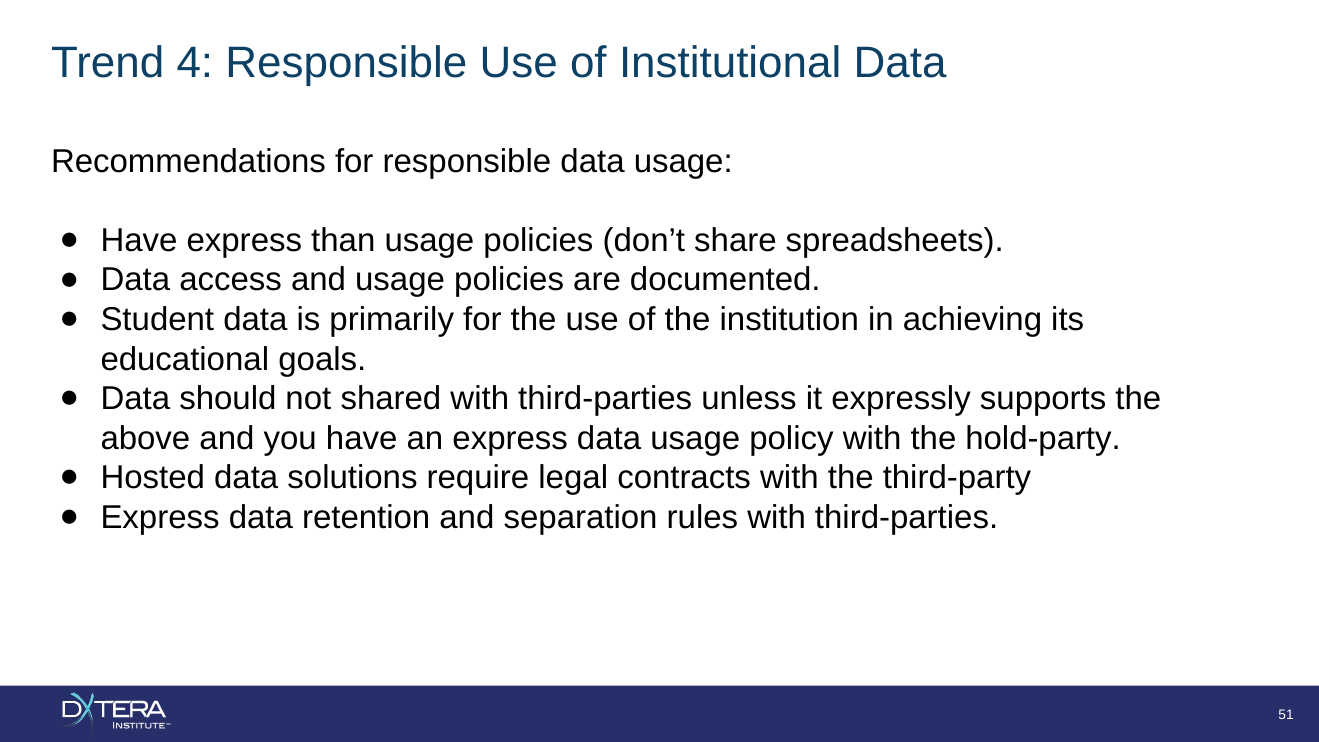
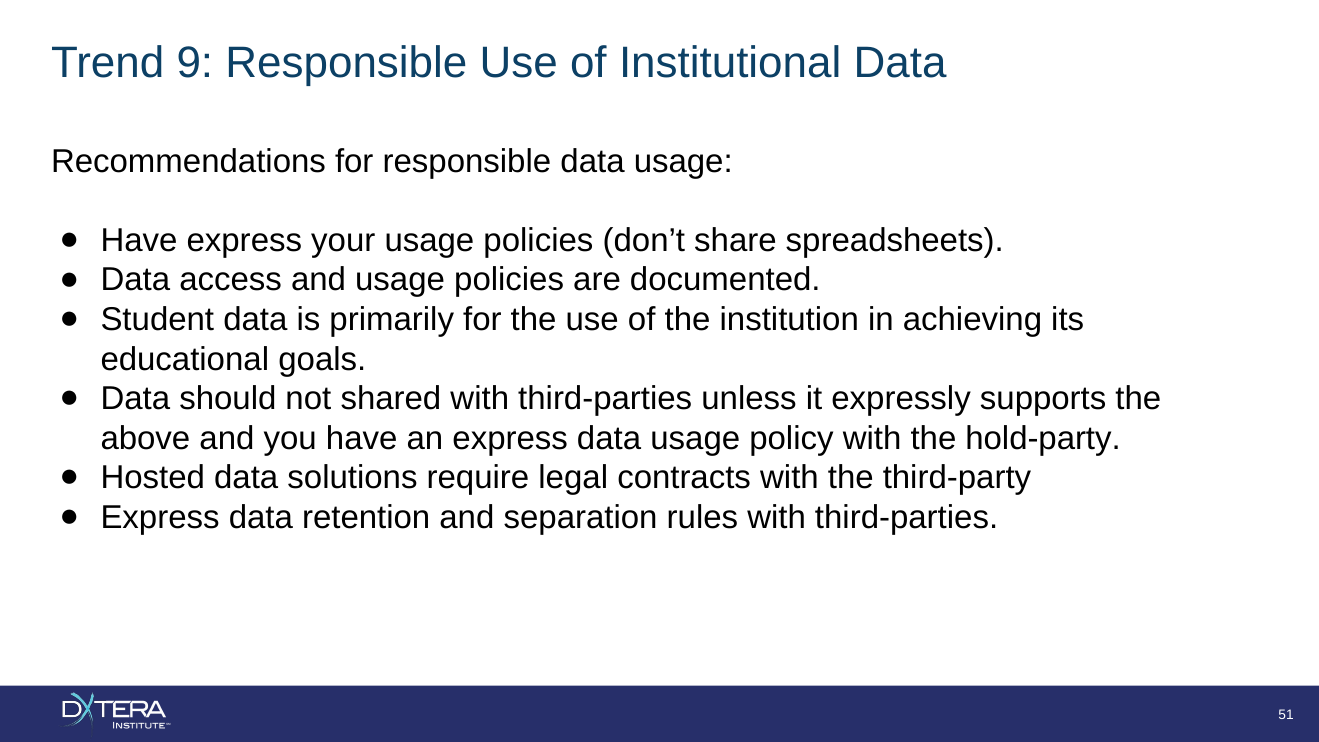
4: 4 -> 9
than: than -> your
